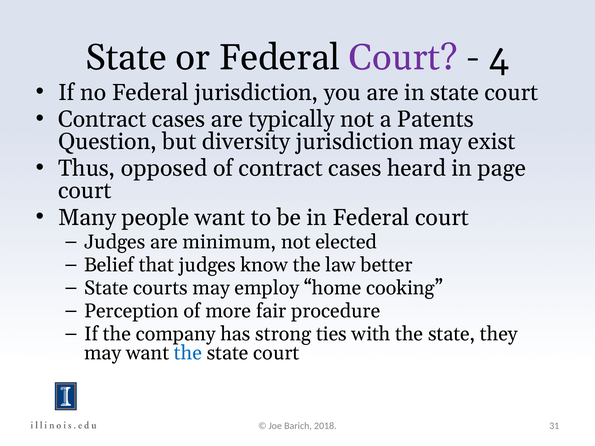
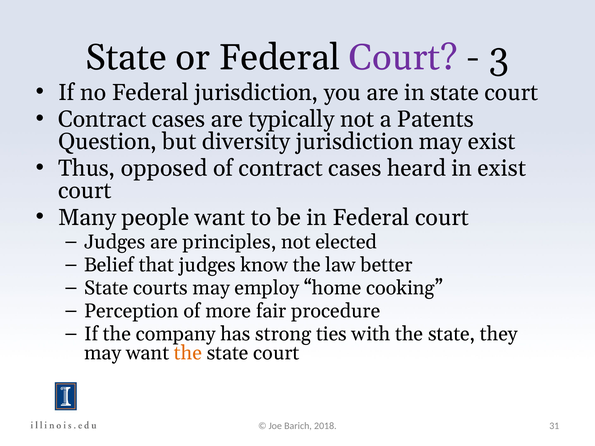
4: 4 -> 3
in page: page -> exist
minimum: minimum -> principles
the at (188, 353) colour: blue -> orange
